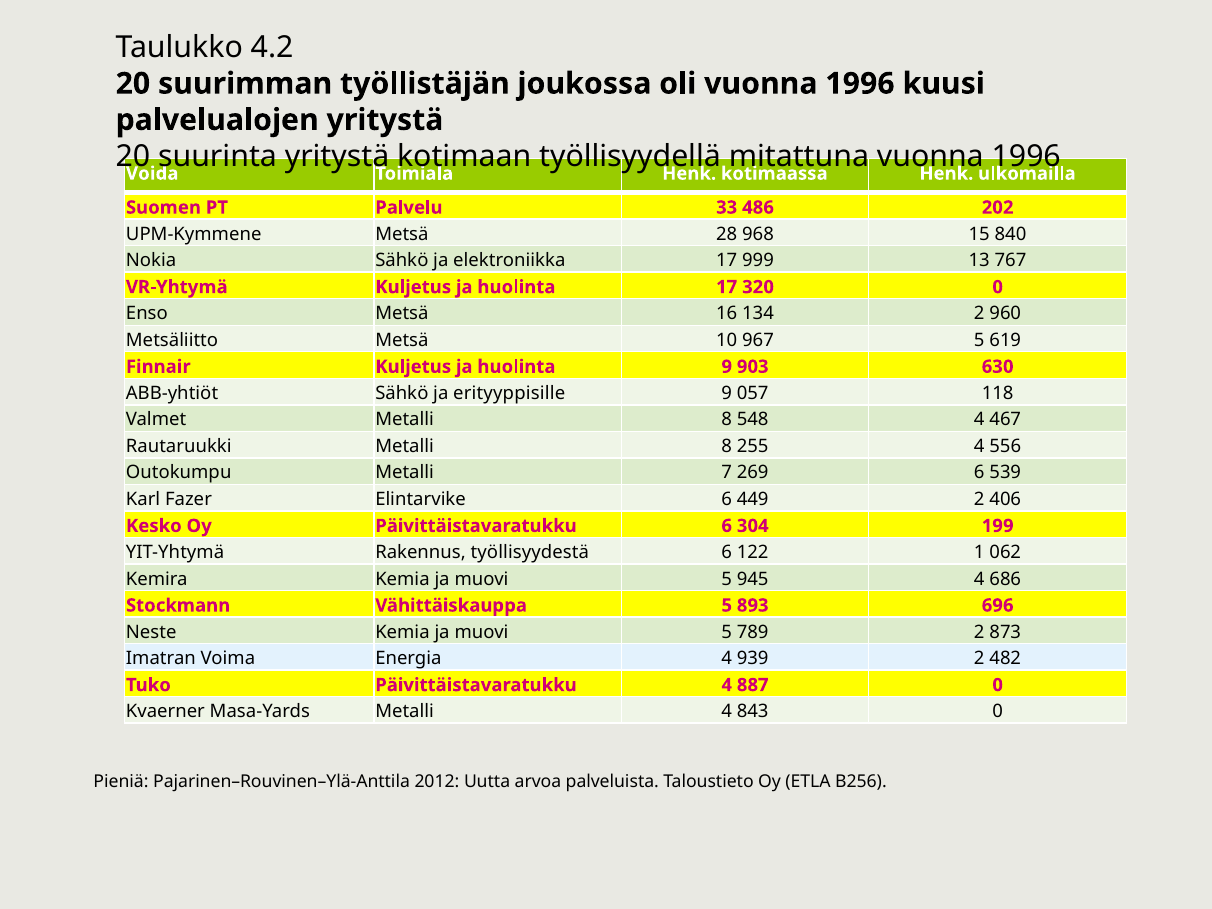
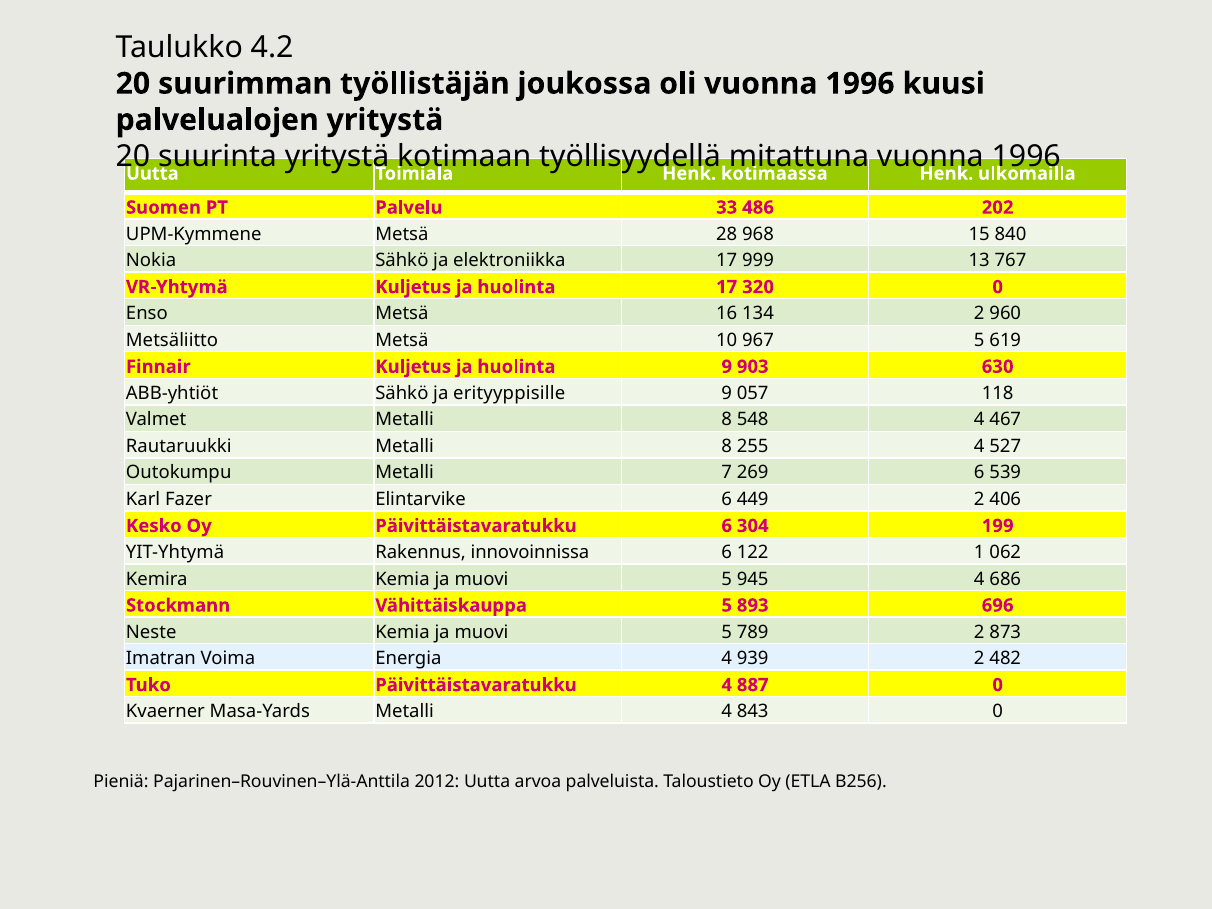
Voida at (152, 174): Voida -> Uutta
556: 556 -> 527
työllisyydestä: työllisyydestä -> innovoinnissa
